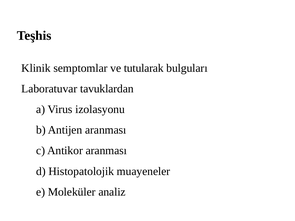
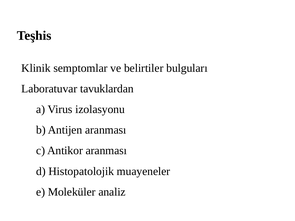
tutularak: tutularak -> belirtiler
